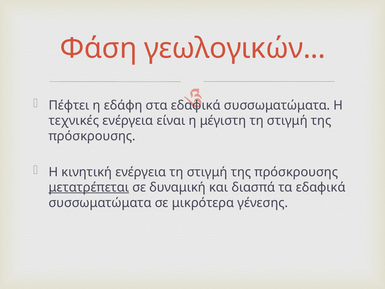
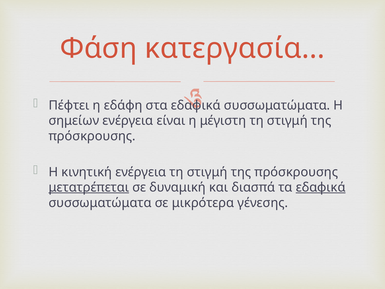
γεωλογικών: γεωλογικών -> κατεργασία
τεχνικές: τεχνικές -> σημείων
εδαφικά at (321, 187) underline: none -> present
